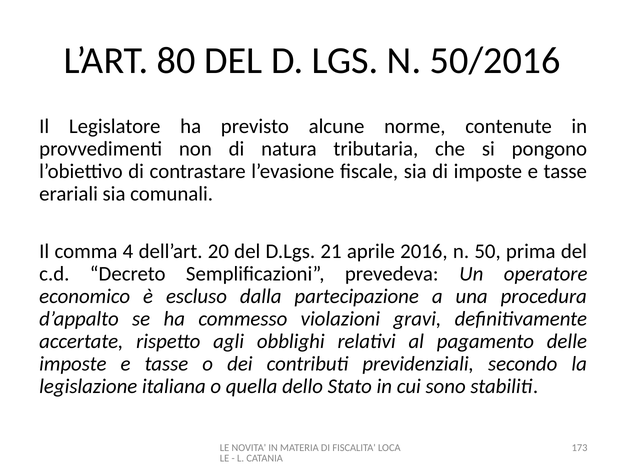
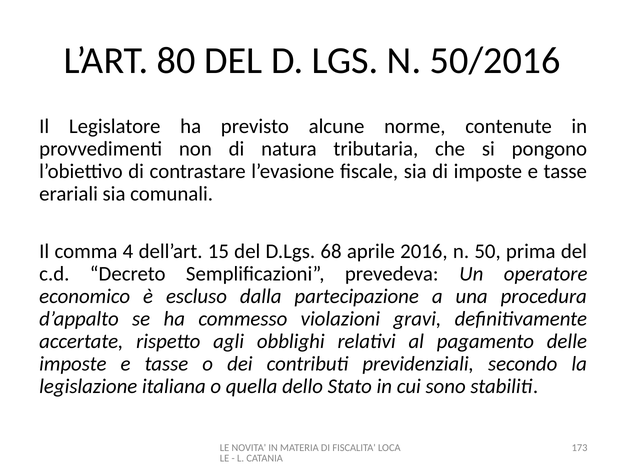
20: 20 -> 15
21: 21 -> 68
